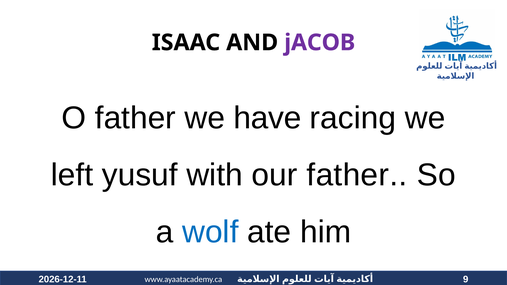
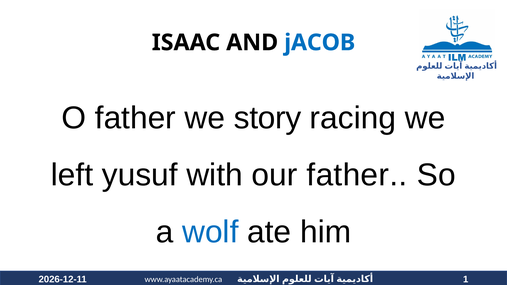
jACOB colour: purple -> blue
have: have -> story
9: 9 -> 1
